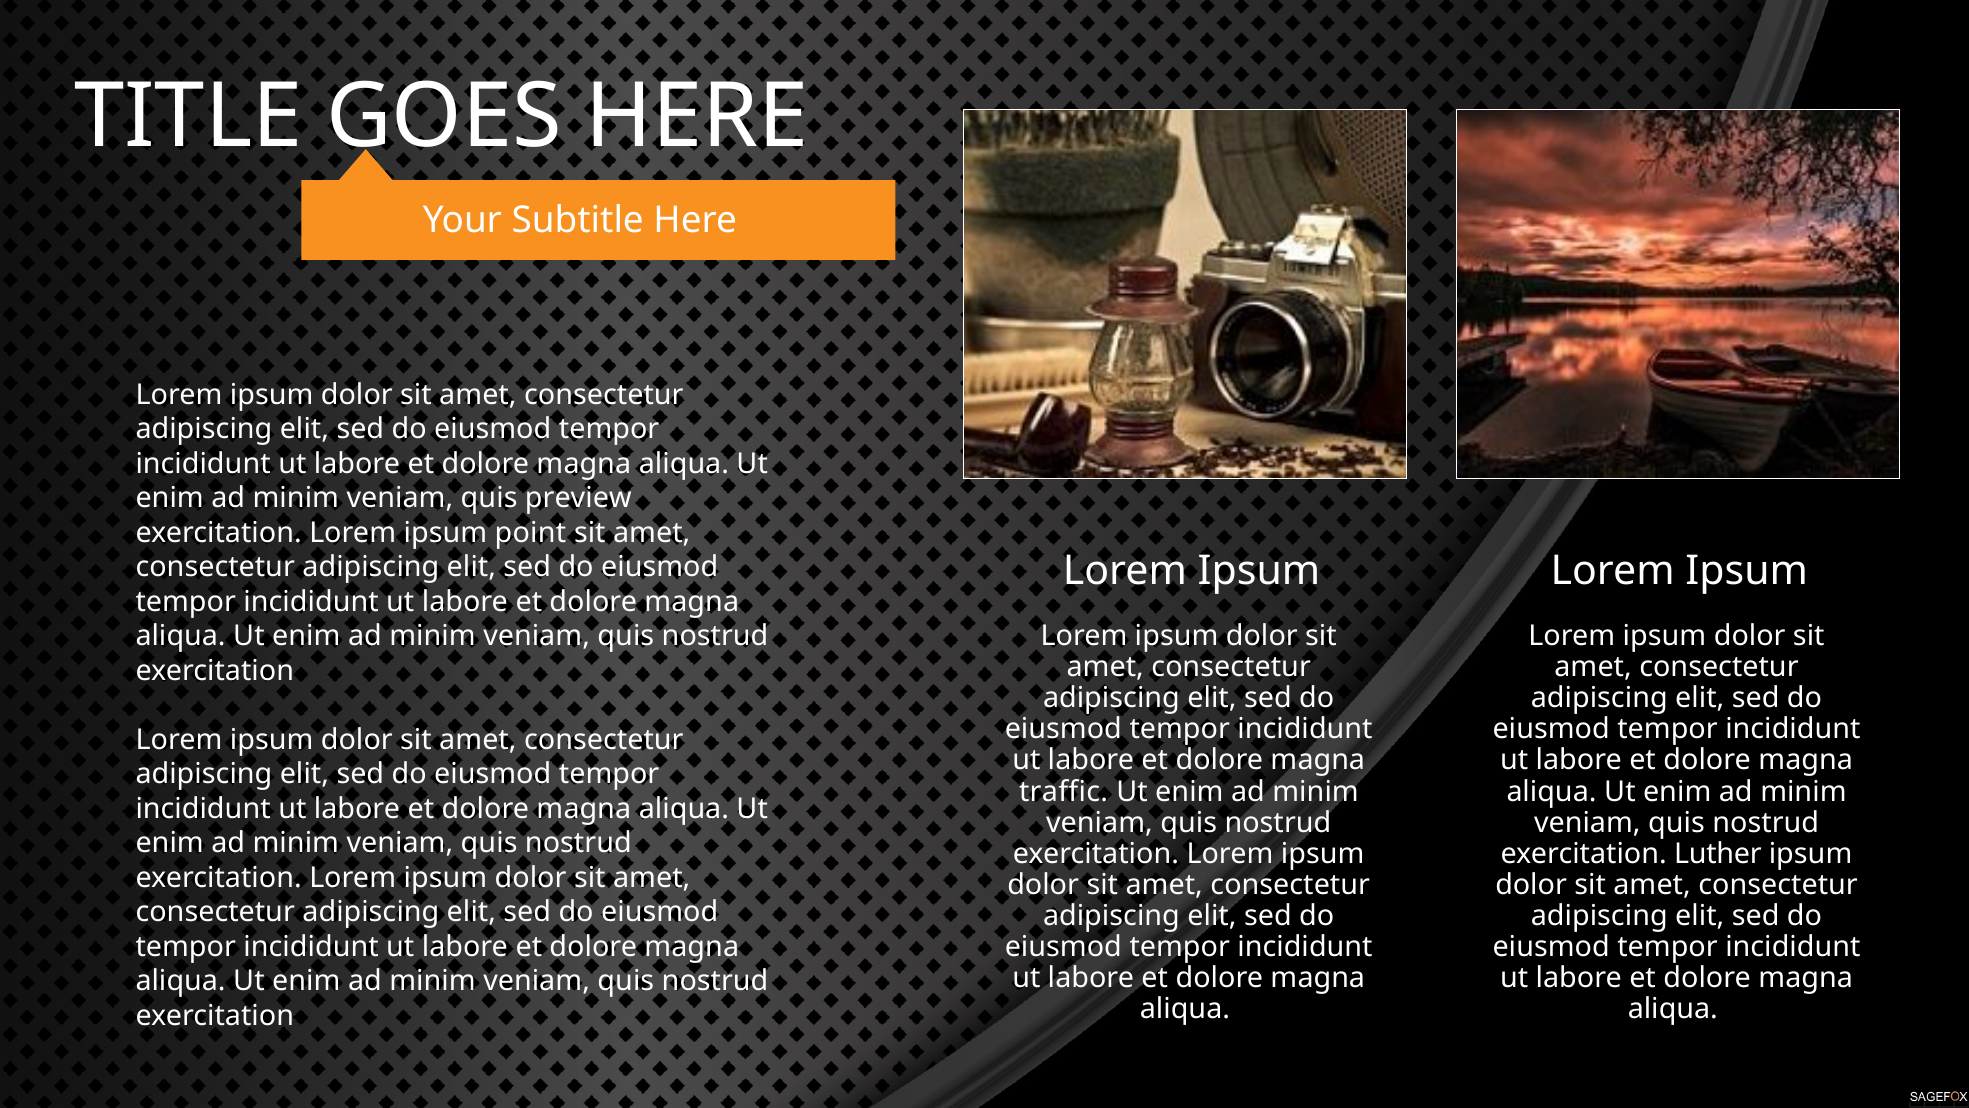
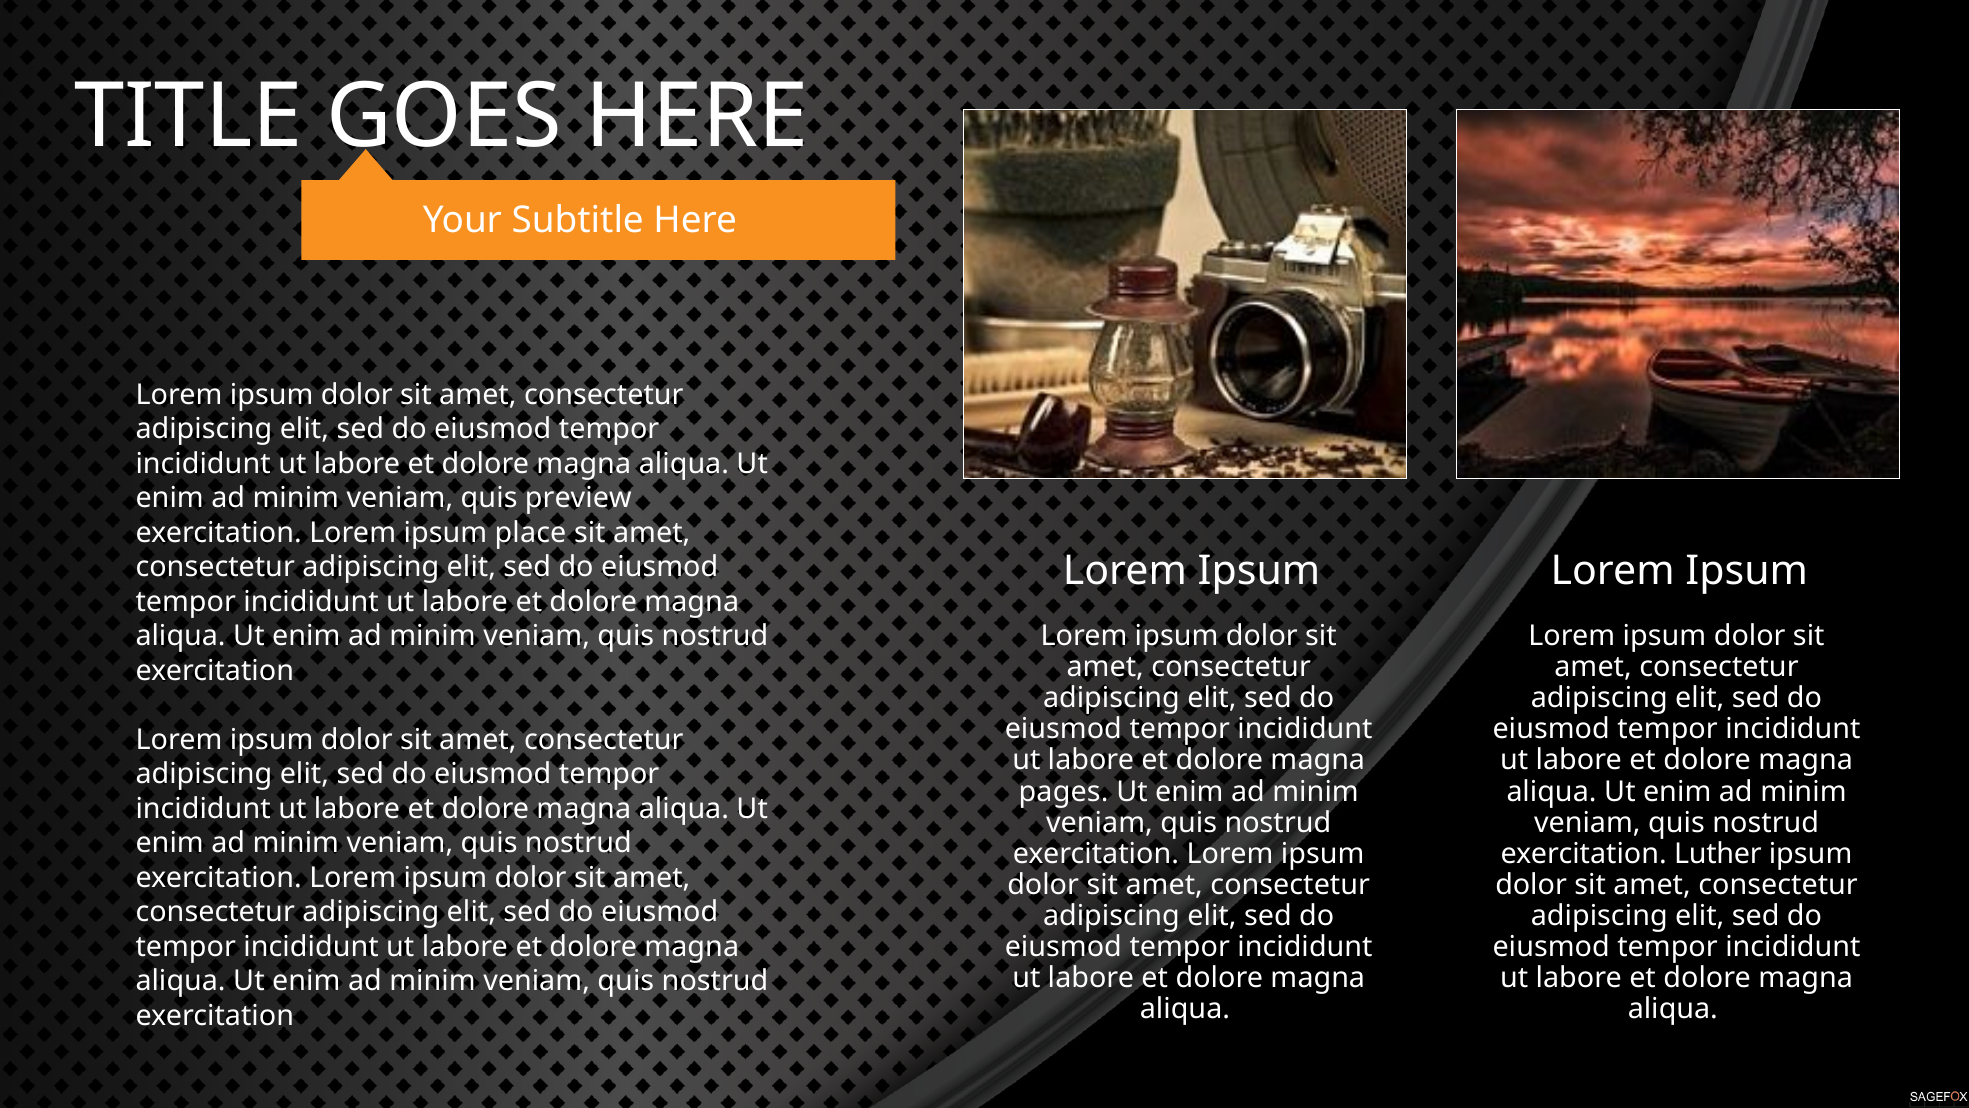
point: point -> place
traffic: traffic -> pages
